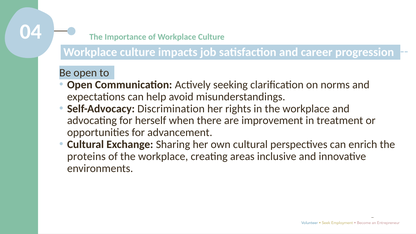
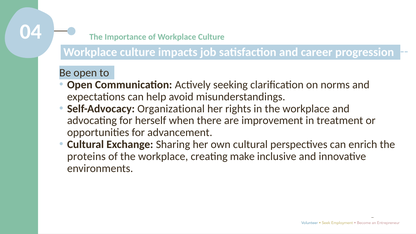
Discrimination: Discrimination -> Organizational
areas: areas -> make
